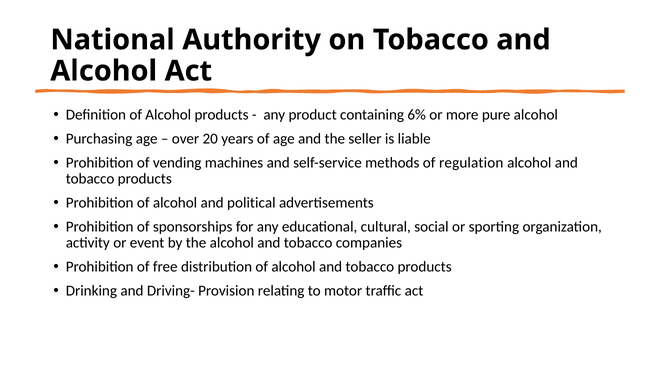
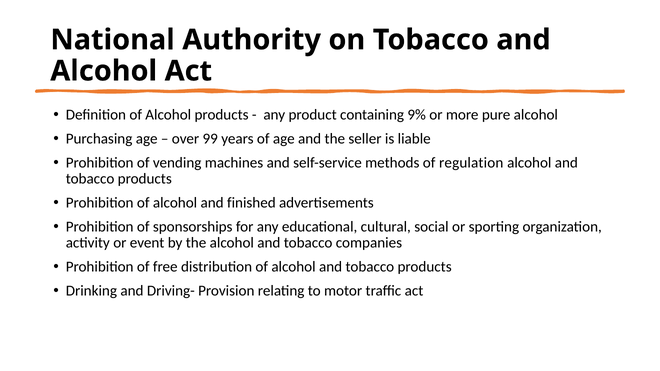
6%: 6% -> 9%
20: 20 -> 99
political: political -> finished
